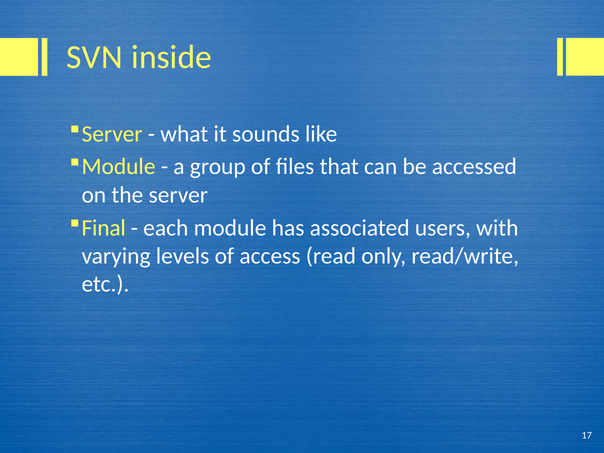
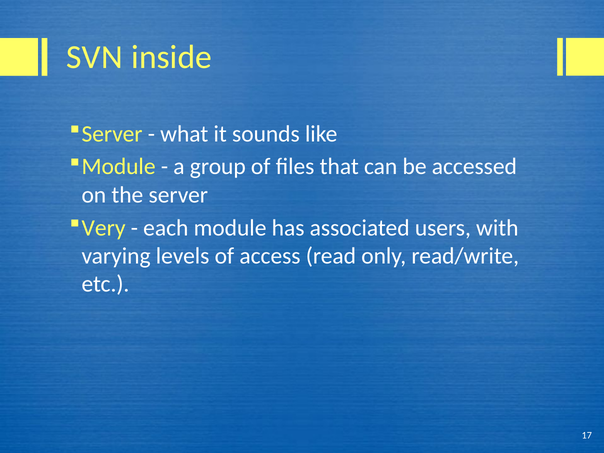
Final: Final -> Very
